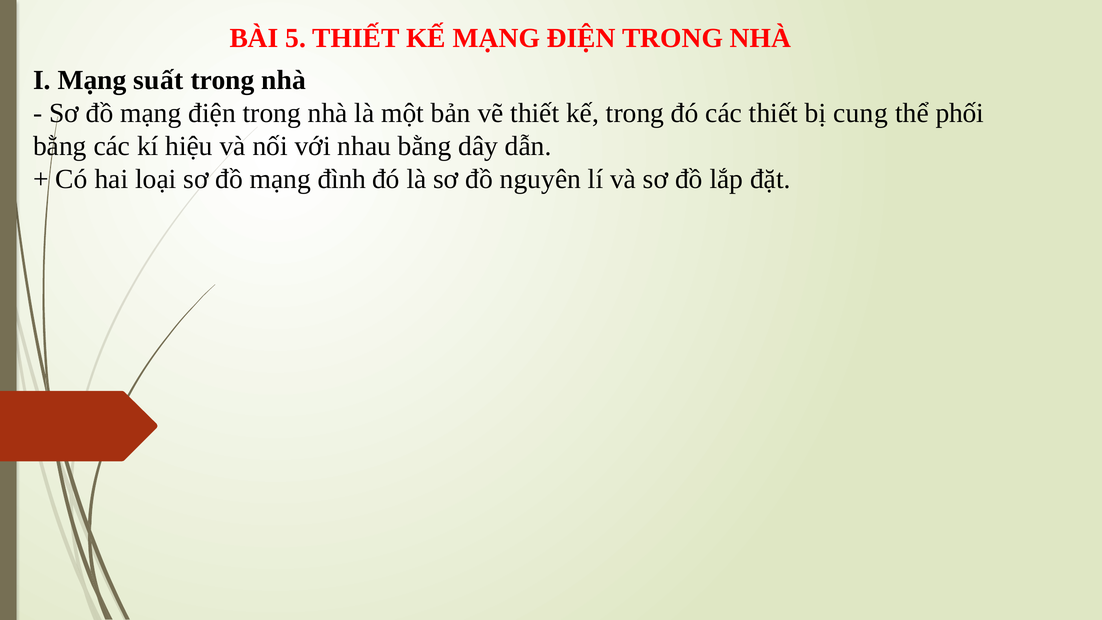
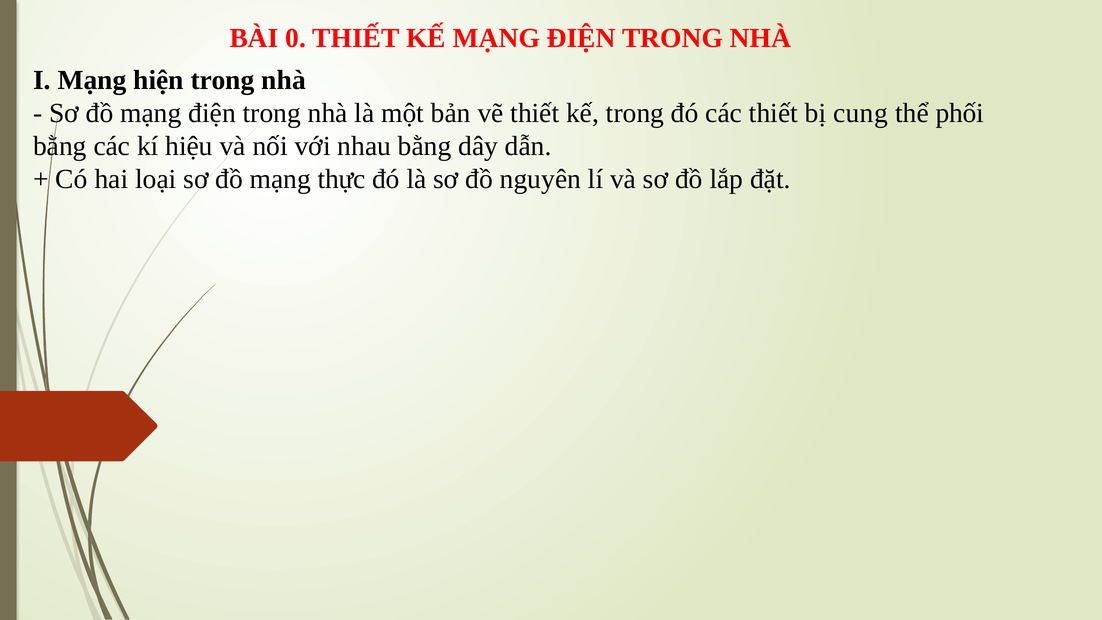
5: 5 -> 0
suất: suất -> hiện
đình: đình -> thực
